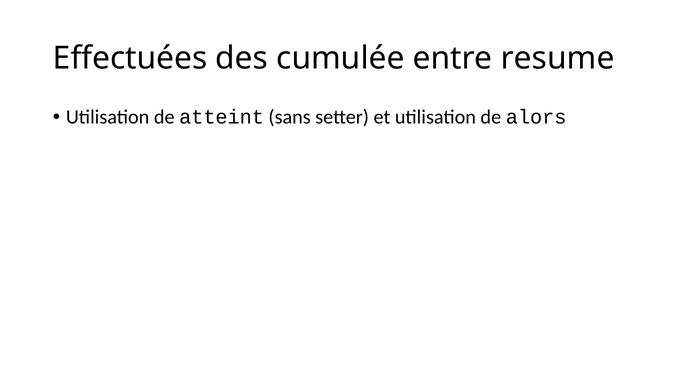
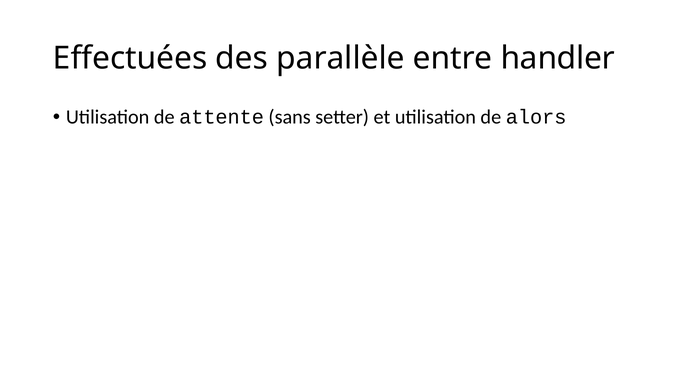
cumulée: cumulée -> parallèle
resume: resume -> handler
atteint: atteint -> attente
